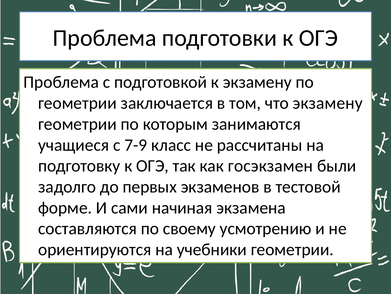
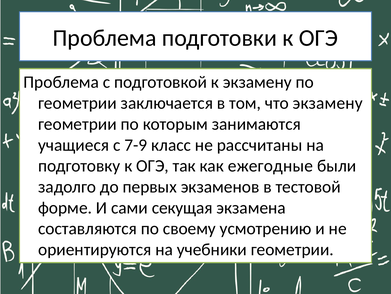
госэкзамен: госэкзамен -> ежегодные
начиная: начиная -> секущая
